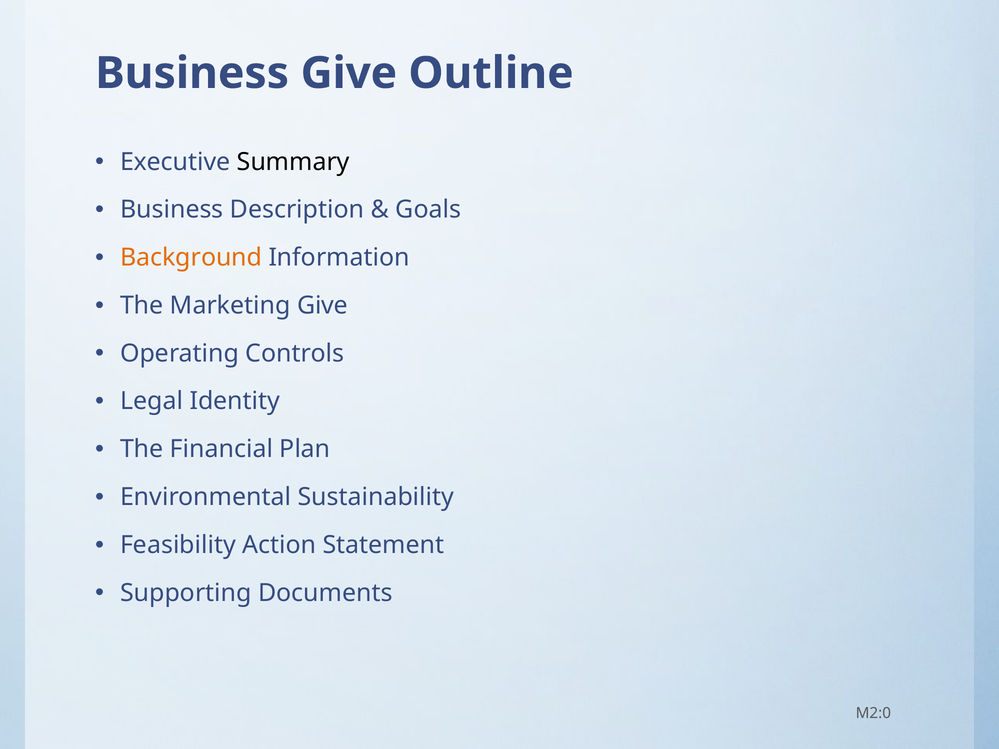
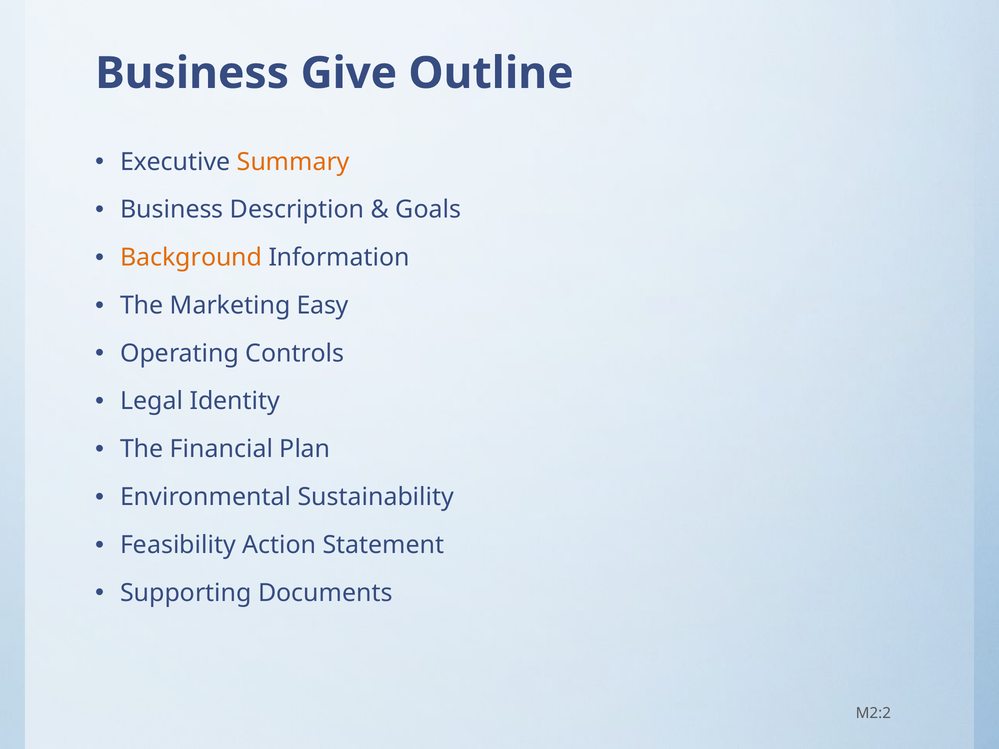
Summary colour: black -> orange
Marketing Give: Give -> Easy
M2:0: M2:0 -> M2:2
